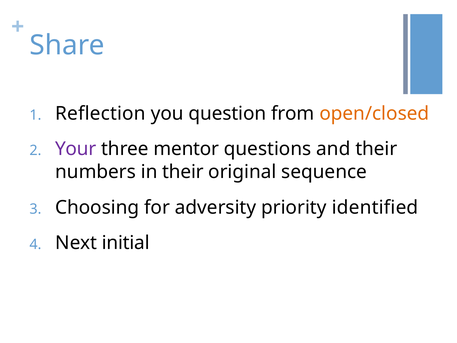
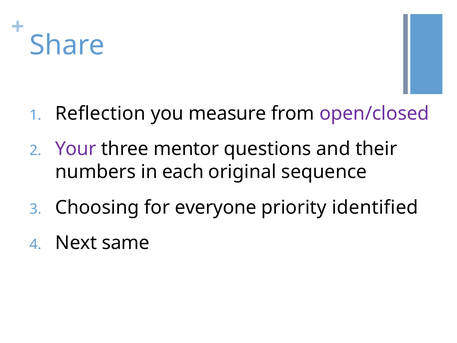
question: question -> measure
open/closed colour: orange -> purple
in their: their -> each
adversity: adversity -> everyone
initial: initial -> same
